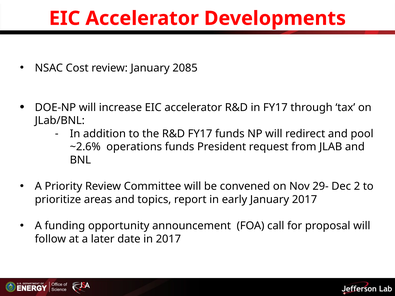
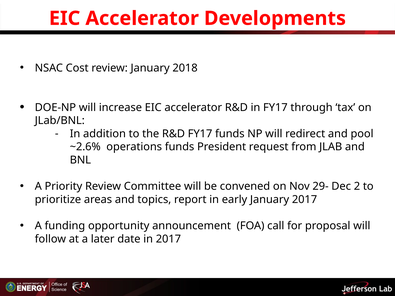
2085: 2085 -> 2018
